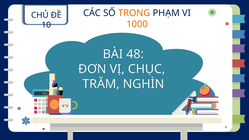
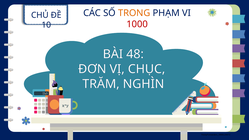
1000 colour: orange -> red
